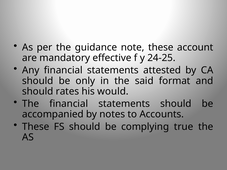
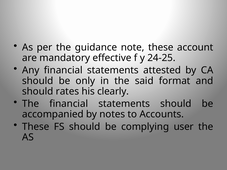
would: would -> clearly
true: true -> user
